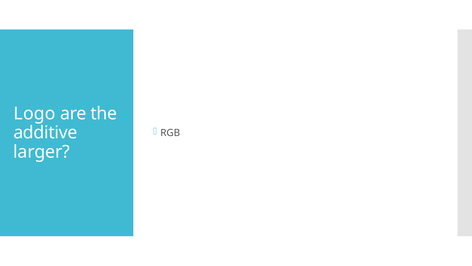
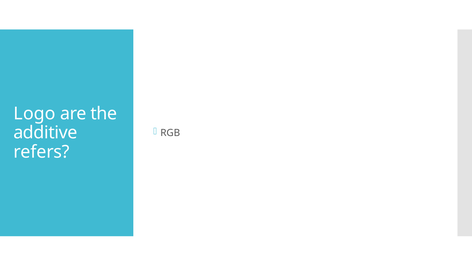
larger: larger -> refers
